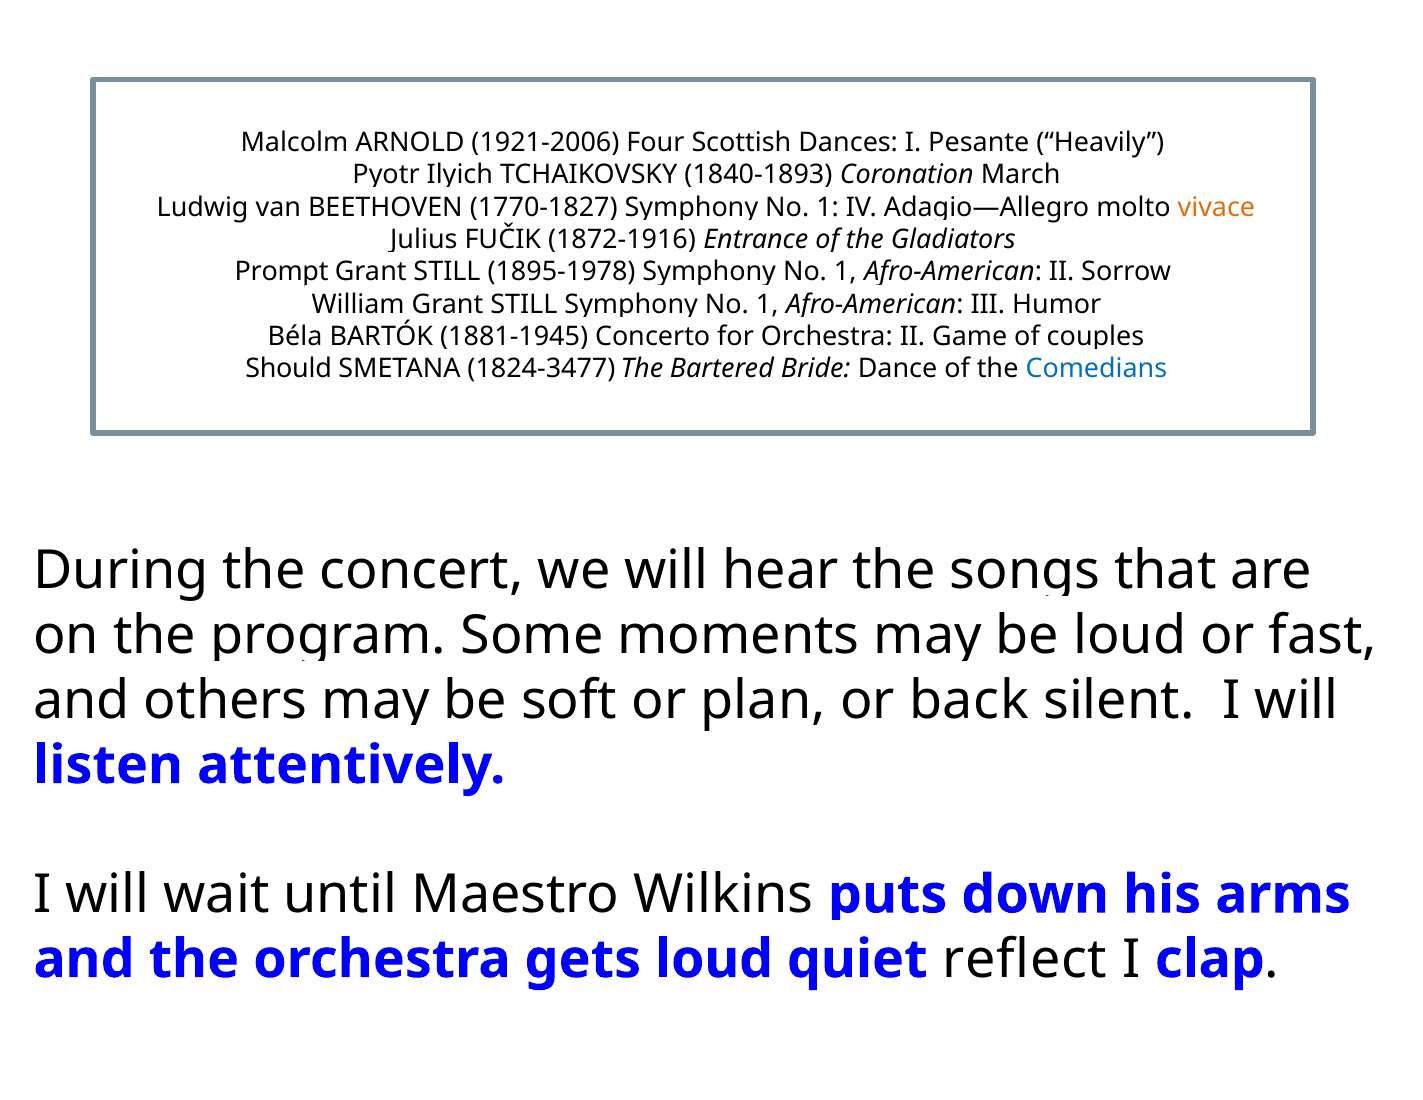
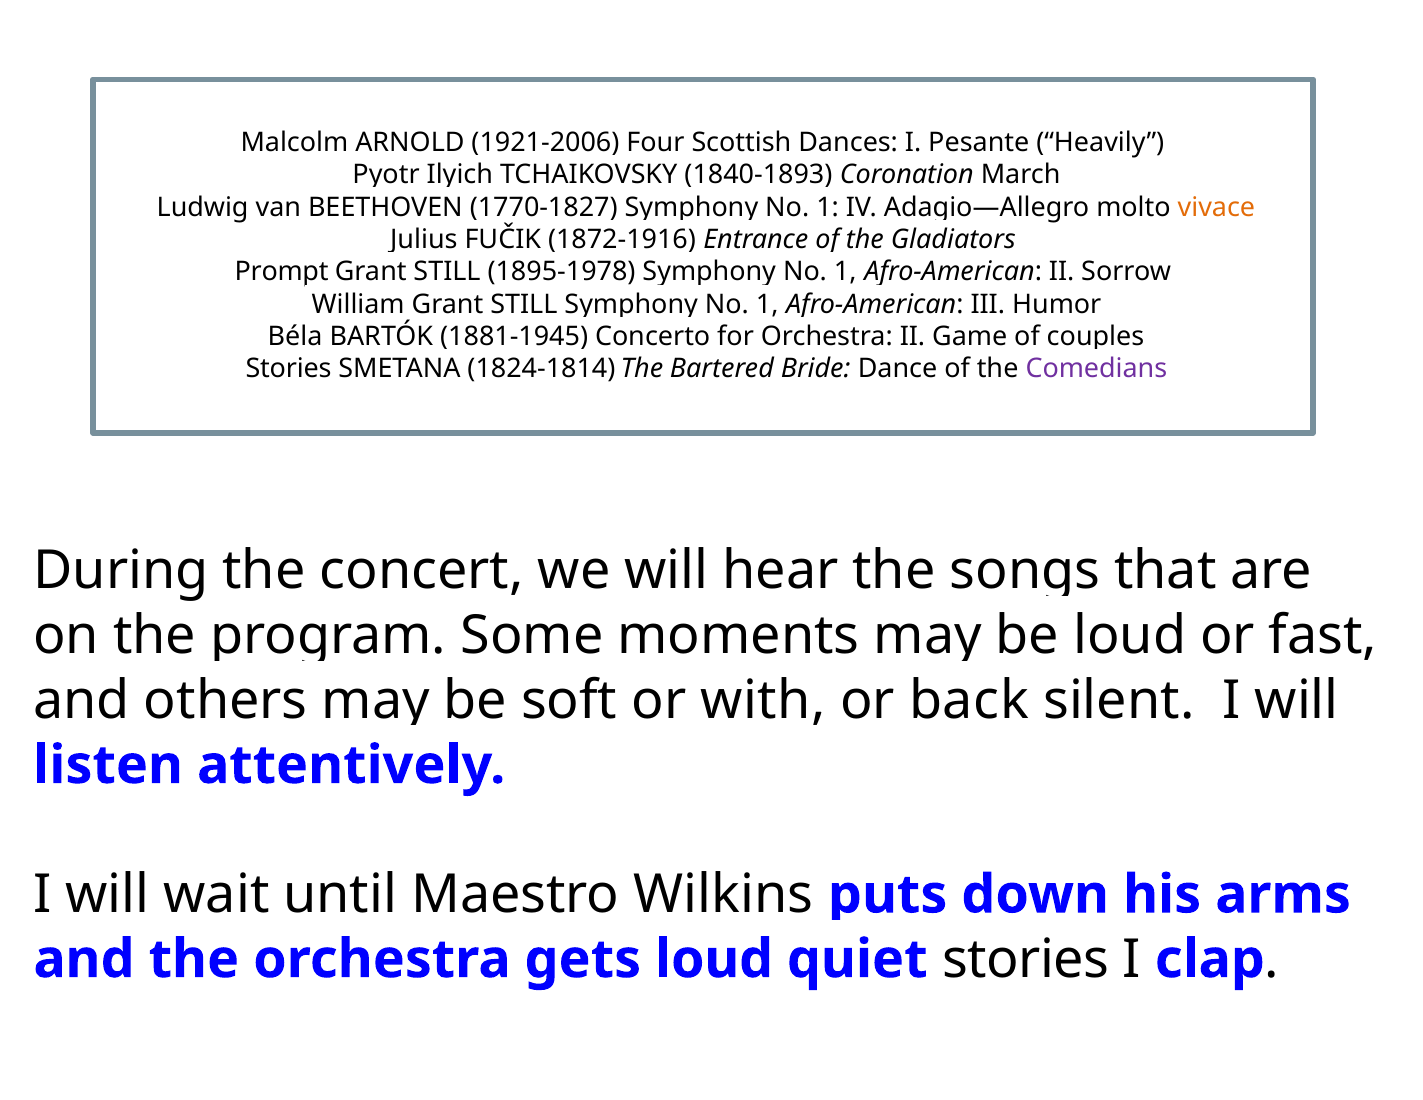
Should at (289, 369): Should -> Stories
1824-3477: 1824-3477 -> 1824-1814
Comedians colour: blue -> purple
plan: plan -> with
quiet reflect: reflect -> stories
